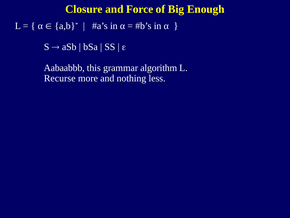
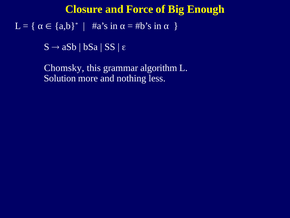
Aabaabbb: Aabaabbb -> Chomsky
Recurse: Recurse -> Solution
